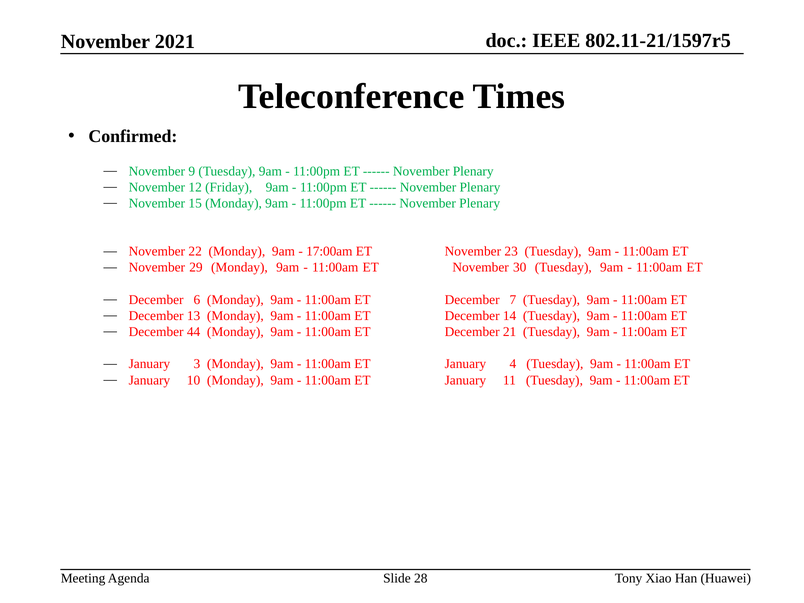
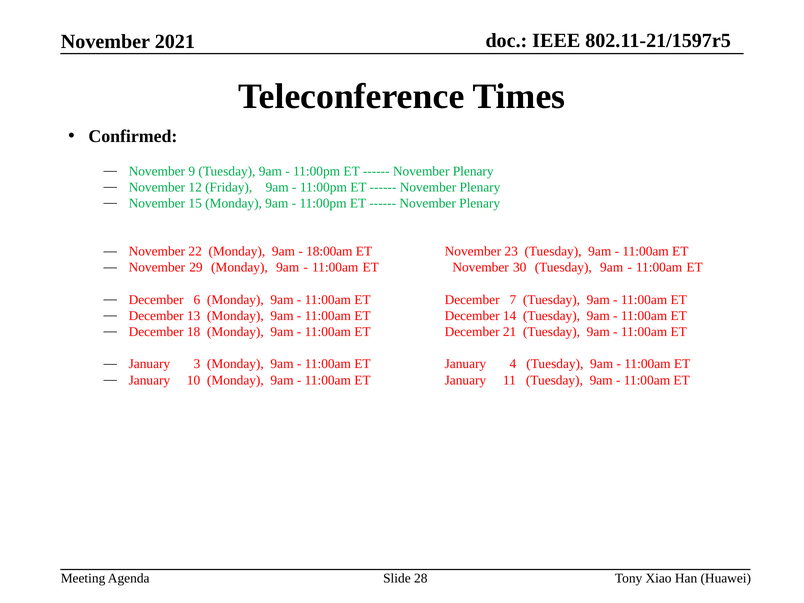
17:00am: 17:00am -> 18:00am
44: 44 -> 18
